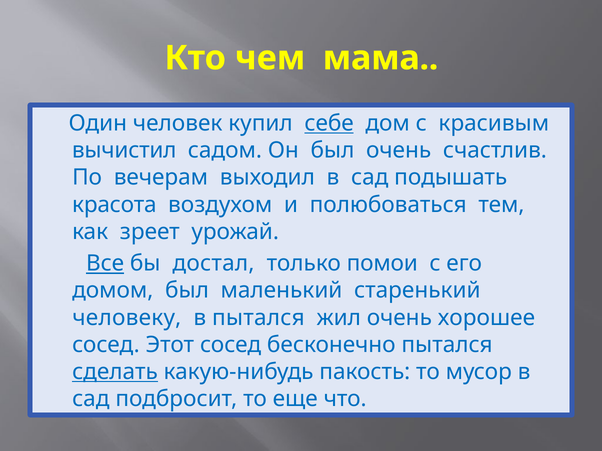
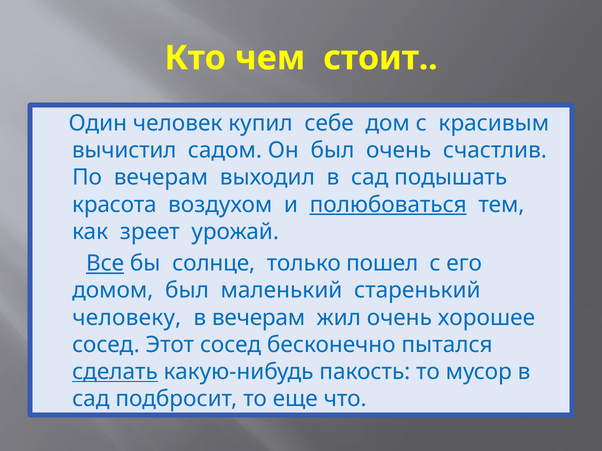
мама: мама -> стоит
себе underline: present -> none
полюбоваться underline: none -> present
достал: достал -> солнце
помои: помои -> пошел
в пытался: пытался -> вечерам
